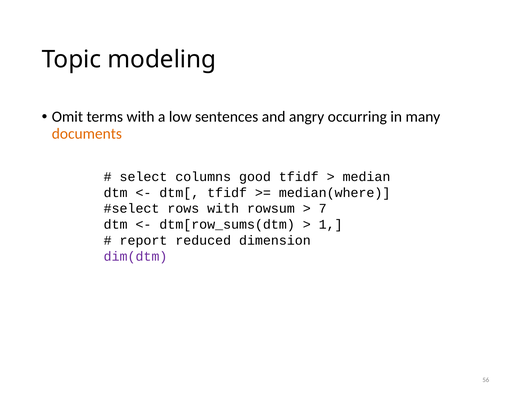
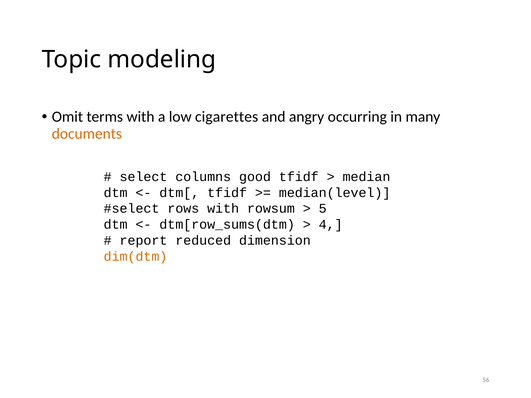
sentences: sentences -> cigarettes
median(where: median(where -> median(level
7: 7 -> 5
1: 1 -> 4
dim(dtm colour: purple -> orange
